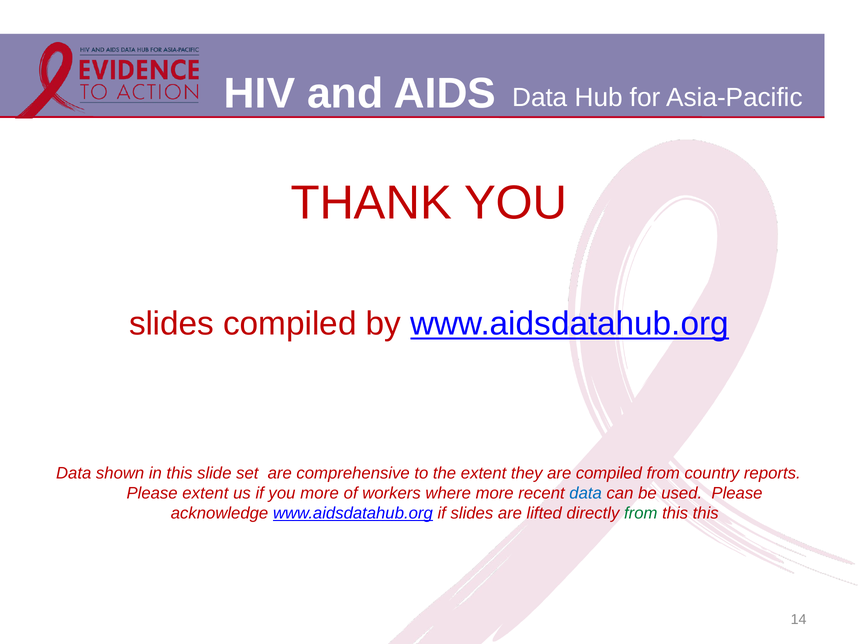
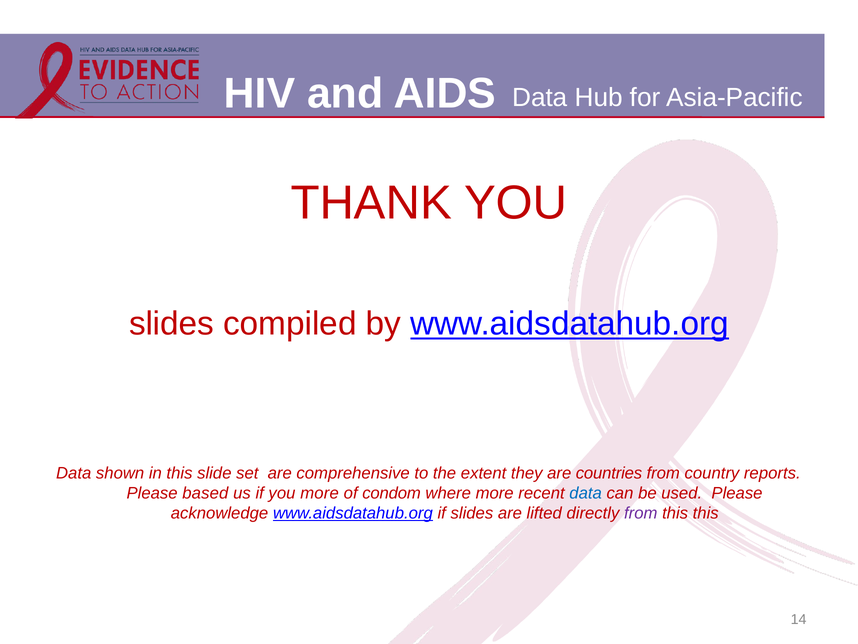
are compiled: compiled -> countries
Please extent: extent -> based
workers: workers -> condom
from at (641, 513) colour: green -> purple
